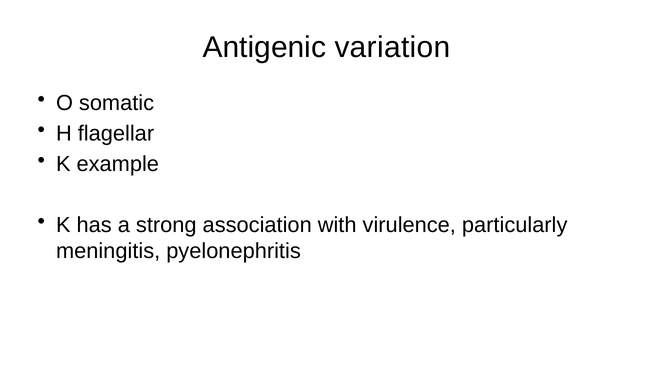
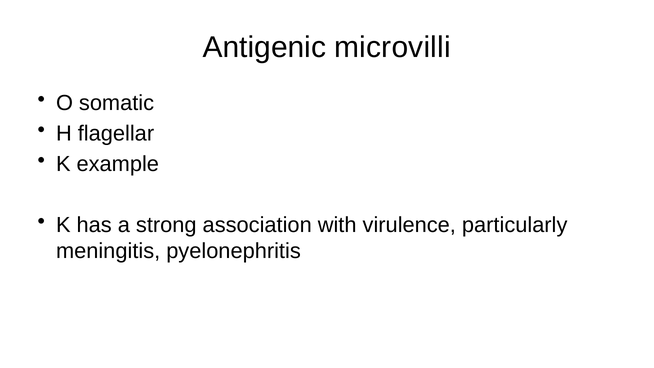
variation: variation -> microvilli
